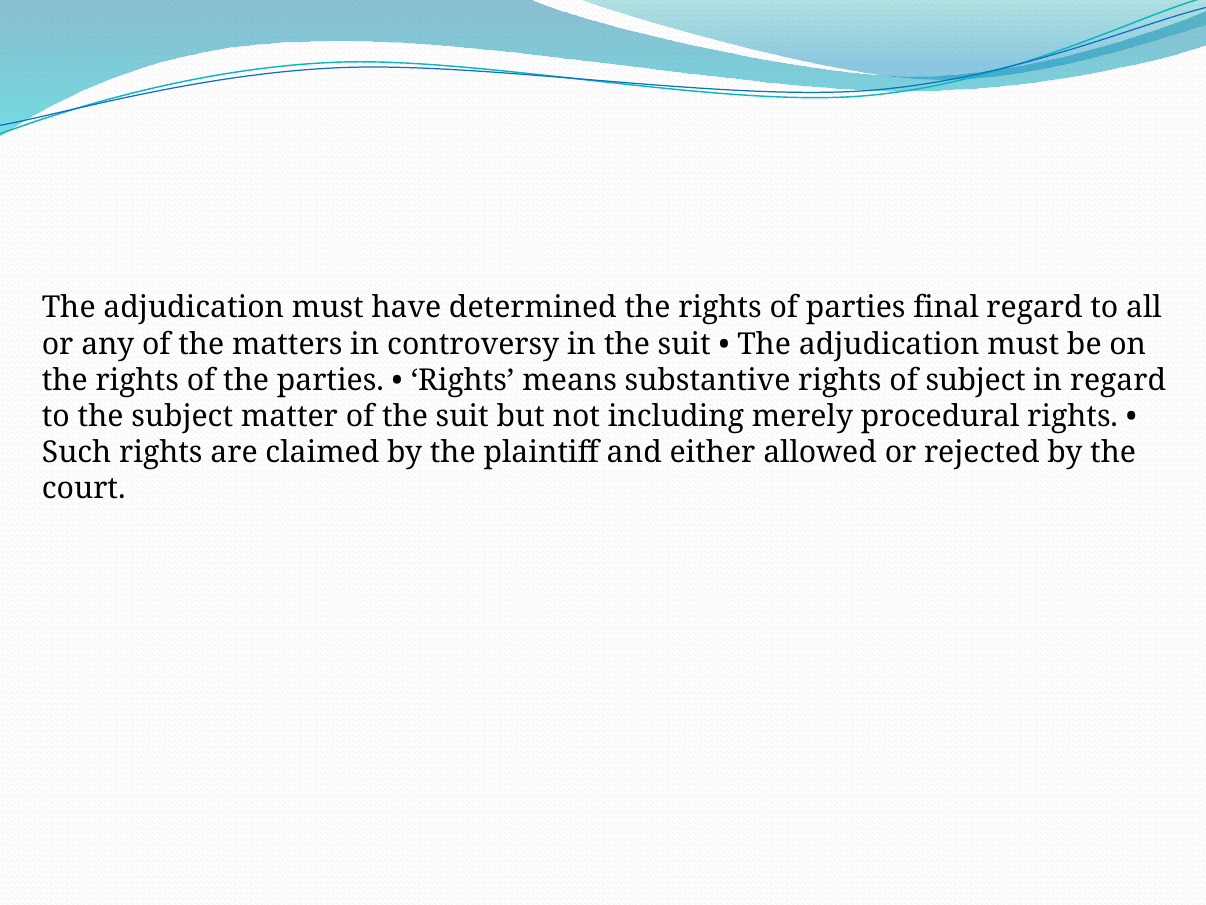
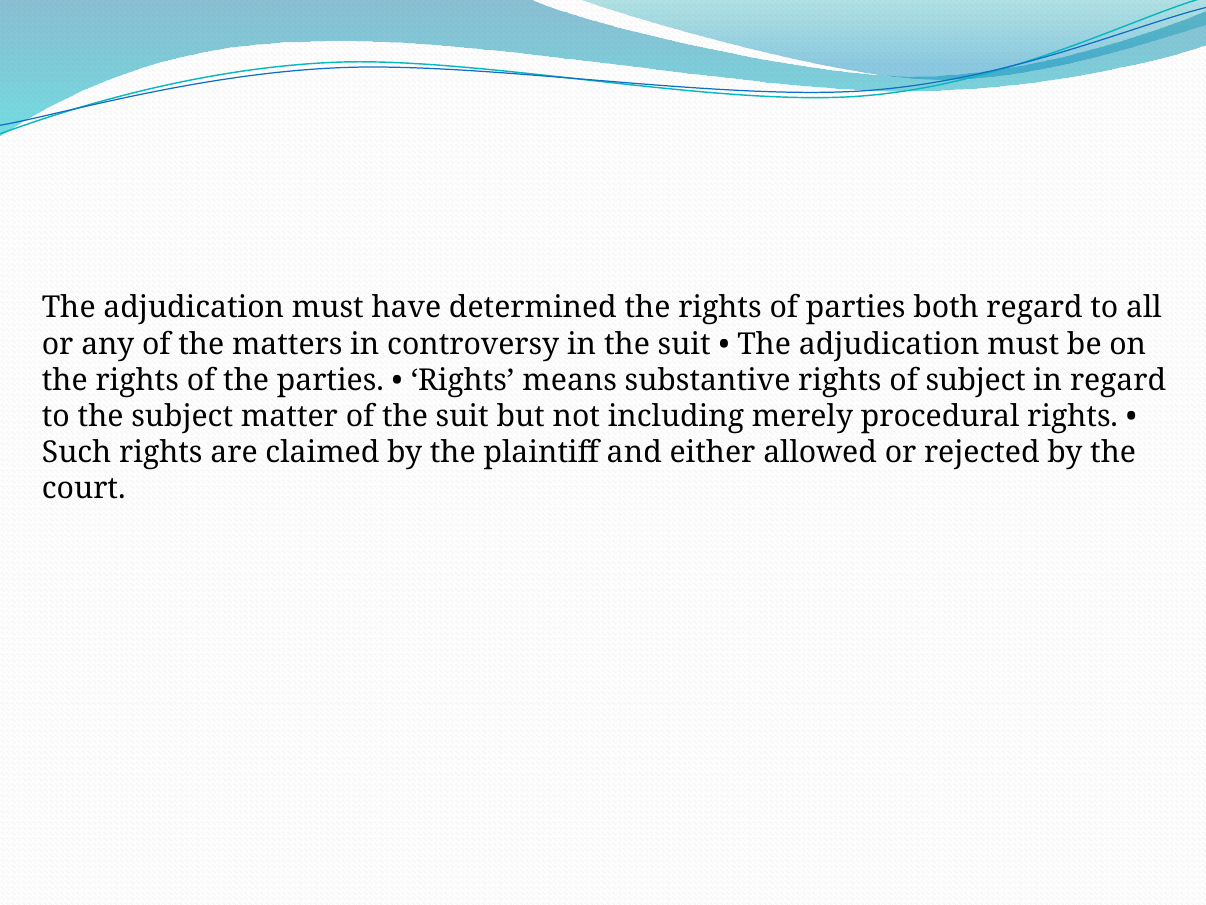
final: final -> both
